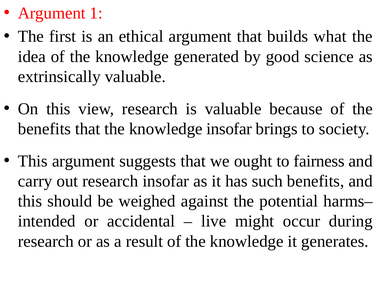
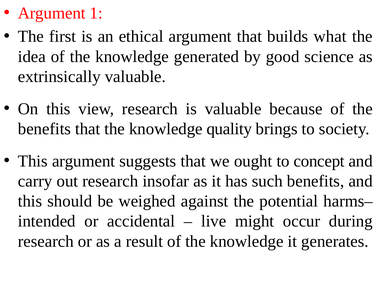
knowledge insofar: insofar -> quality
fairness: fairness -> concept
